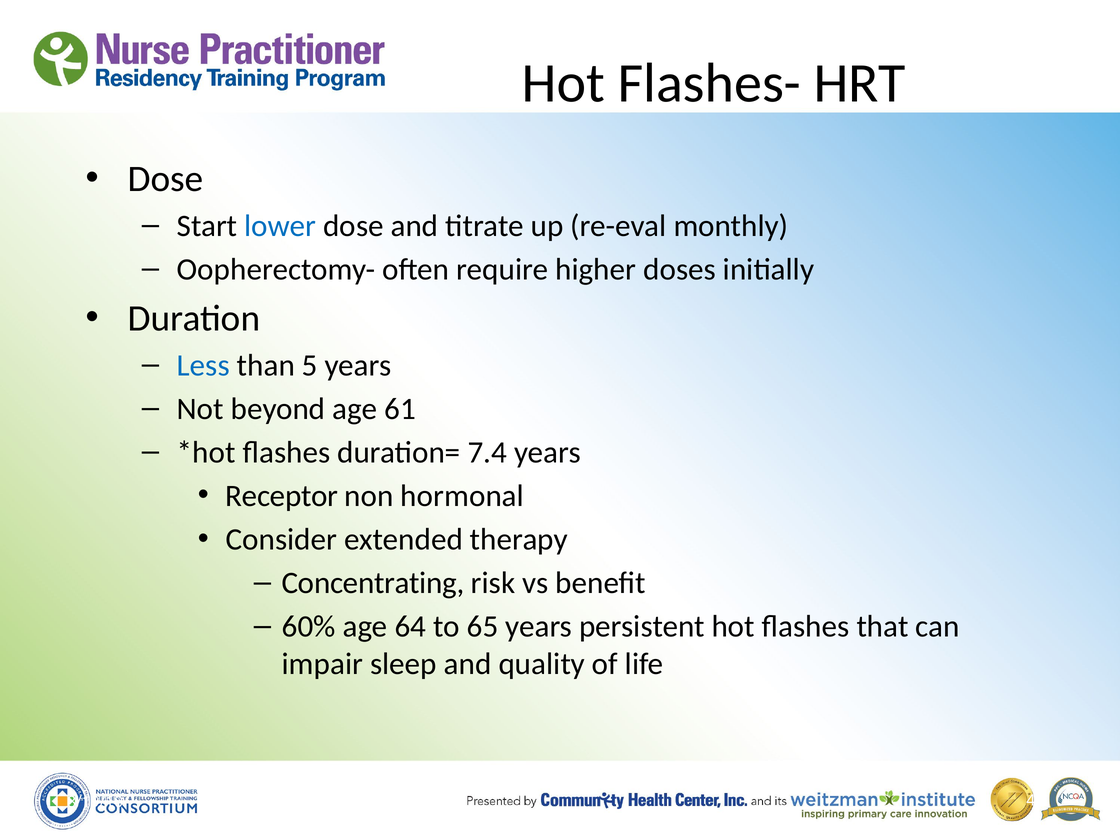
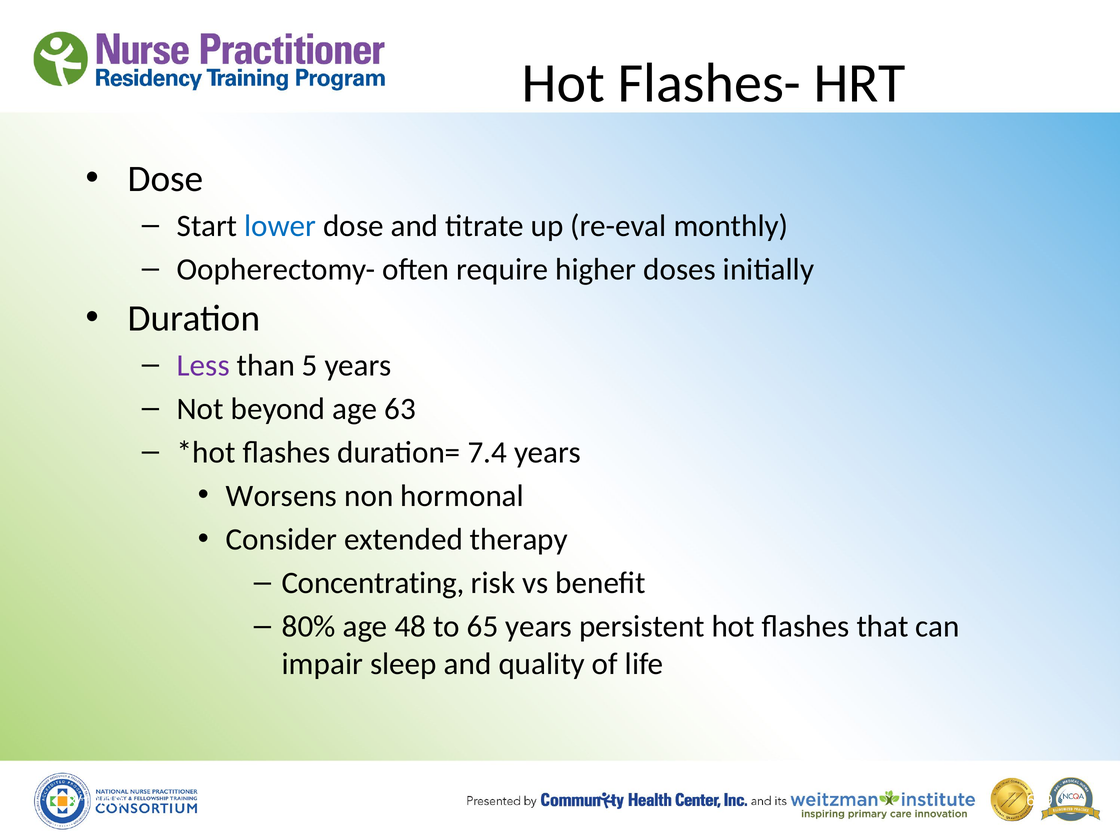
Less colour: blue -> purple
61: 61 -> 63
Receptor: Receptor -> Worsens
60%: 60% -> 80%
64: 64 -> 48
401: 401 -> 699
